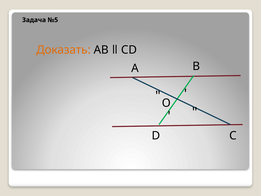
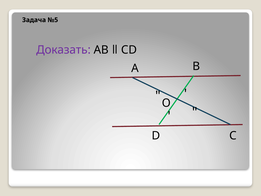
Доказать colour: orange -> purple
